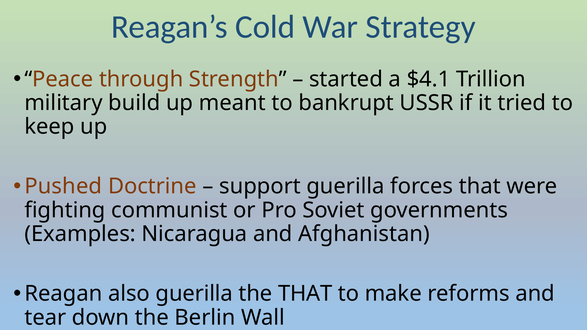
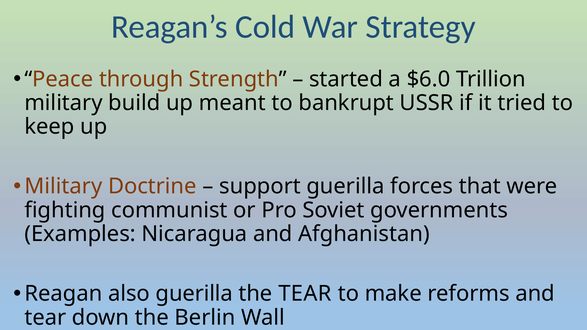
$4.1: $4.1 -> $6.0
Pushed at (63, 186): Pushed -> Military
the THAT: THAT -> TEAR
